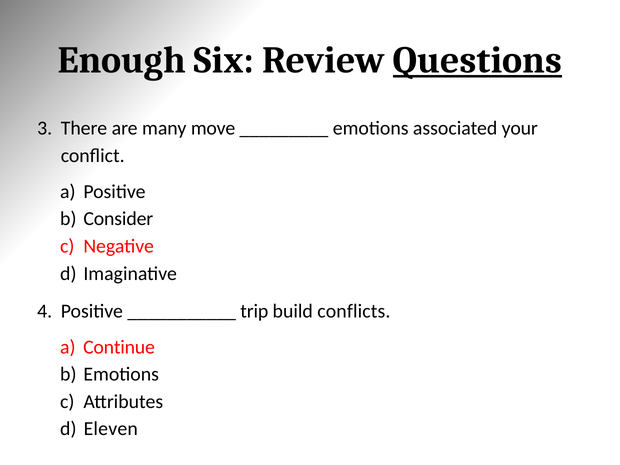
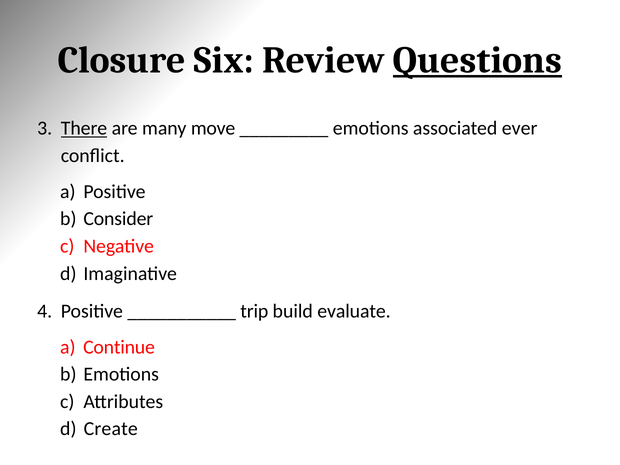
Enough: Enough -> Closure
There underline: none -> present
your: your -> ever
conflicts: conflicts -> evaluate
Eleven: Eleven -> Create
